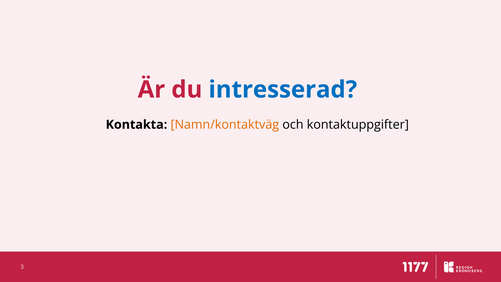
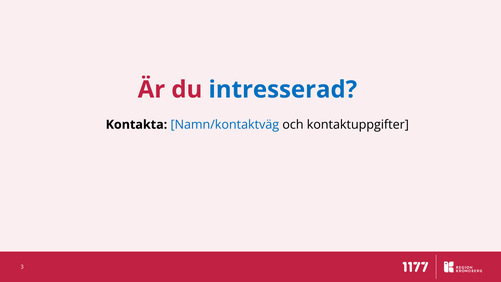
Namn/kontaktväg colour: orange -> blue
